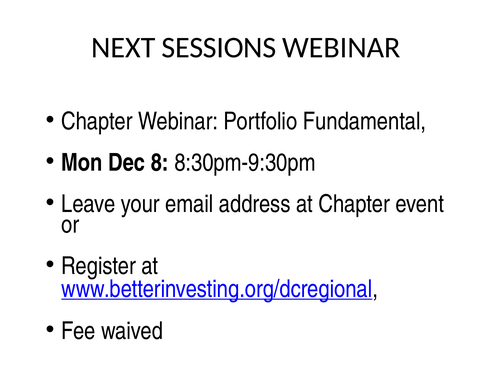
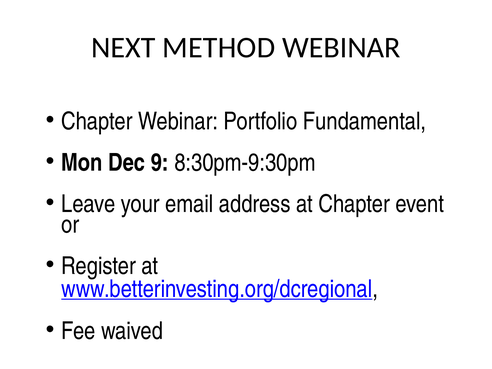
SESSIONS: SESSIONS -> METHOD
8: 8 -> 9
